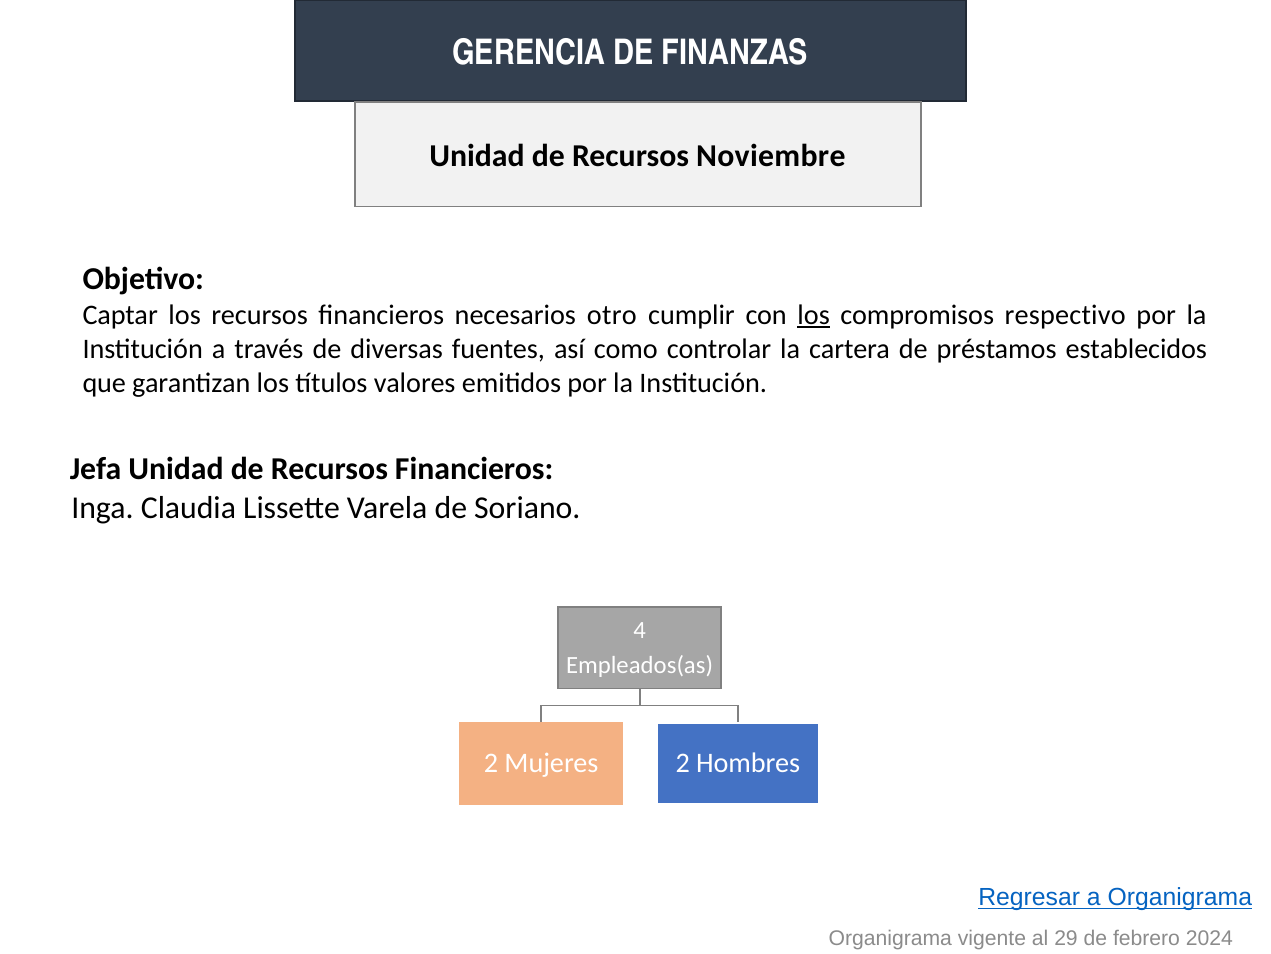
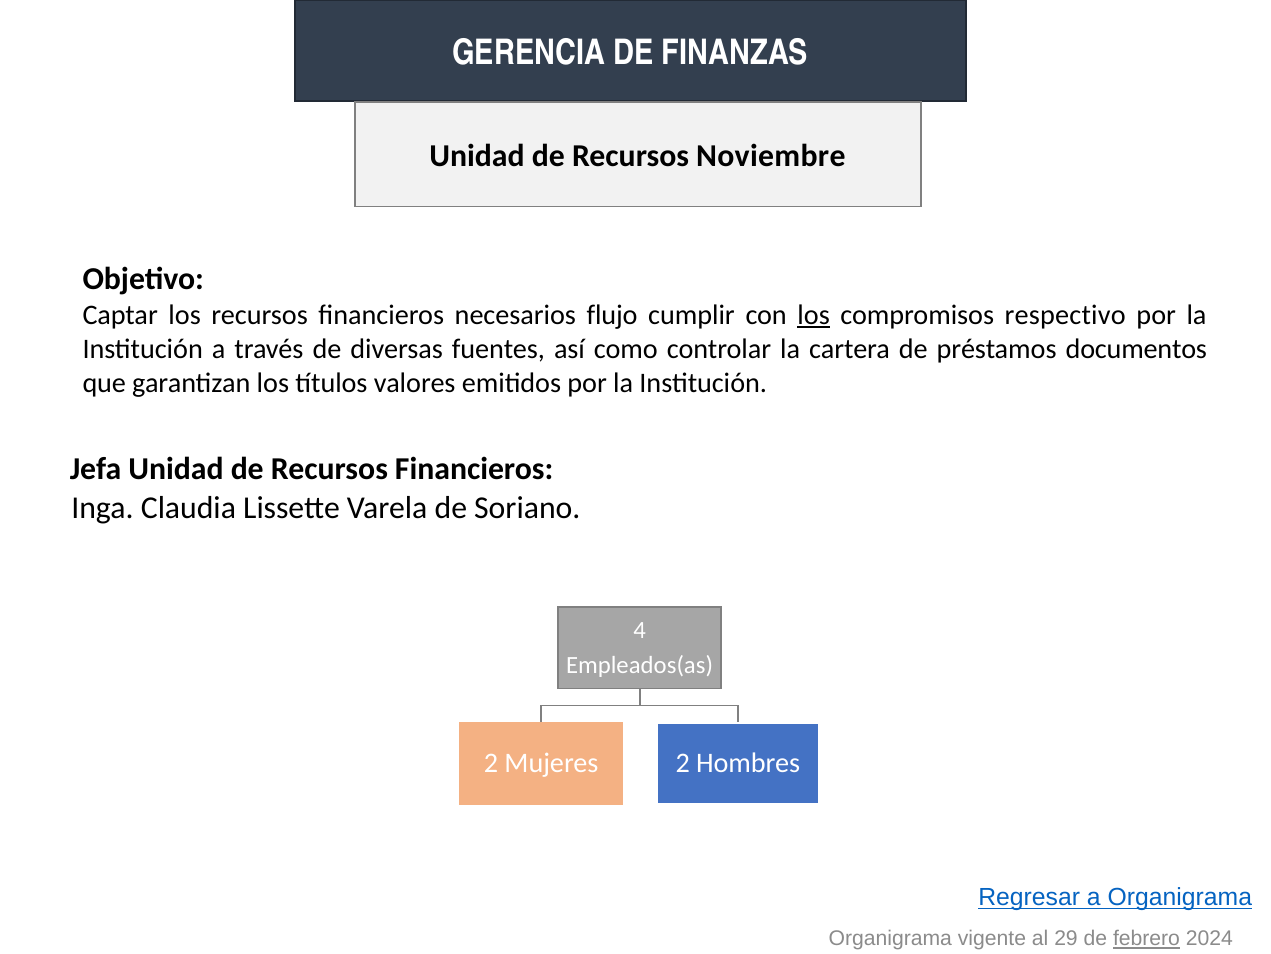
otro: otro -> flujo
establecidos: establecidos -> documentos
febrero underline: none -> present
